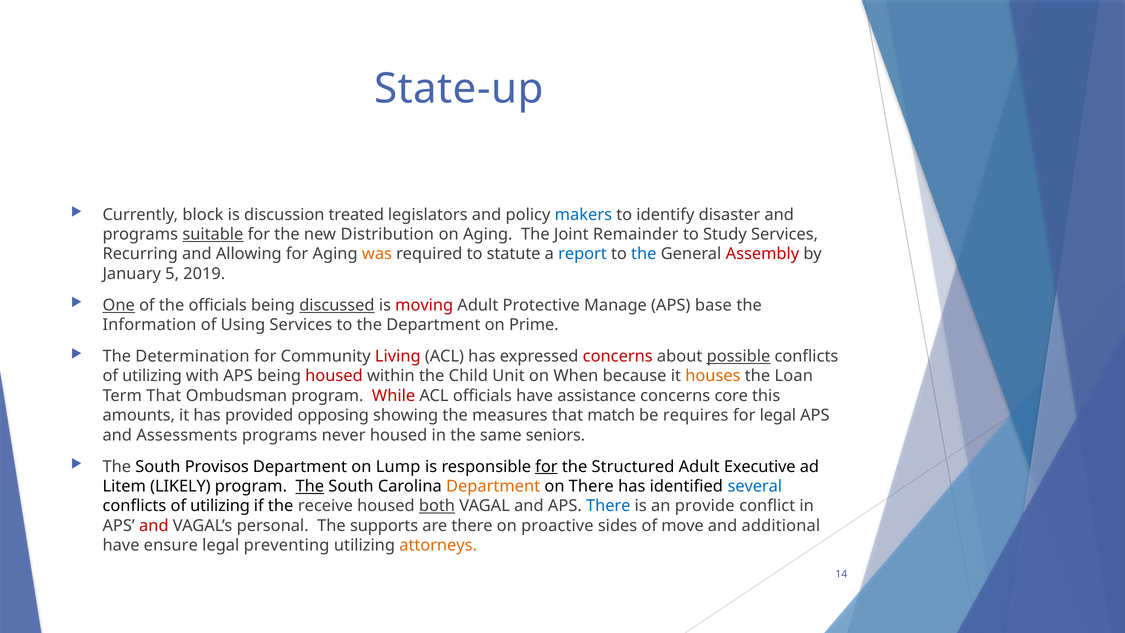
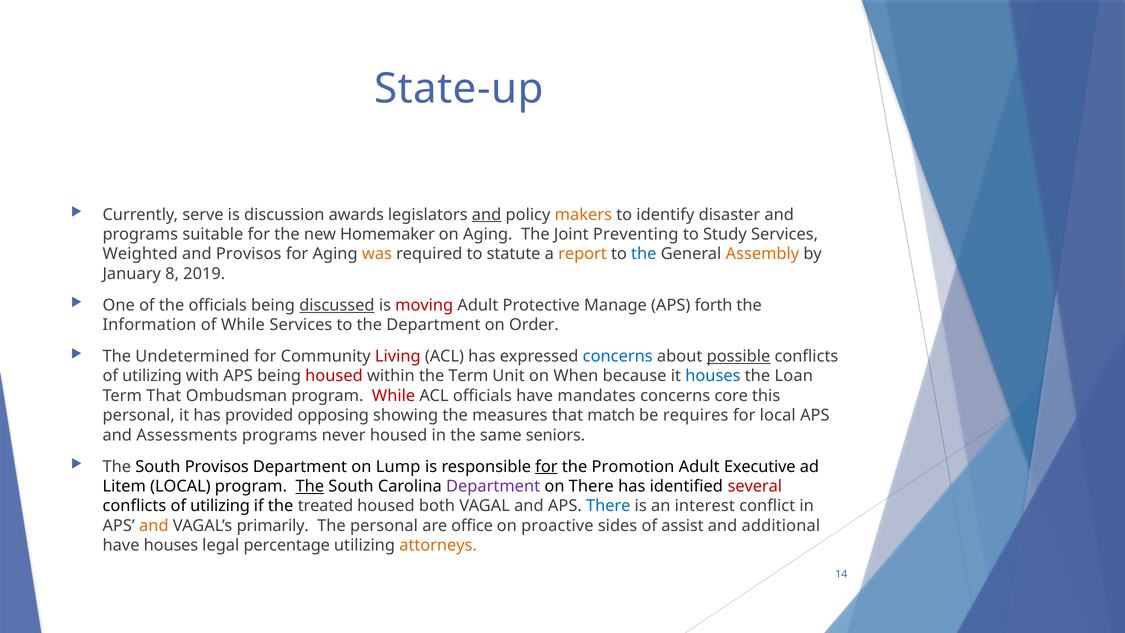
block: block -> serve
treated: treated -> awards
and at (487, 215) underline: none -> present
makers colour: blue -> orange
suitable underline: present -> none
Distribution: Distribution -> Homemaker
Remainder: Remainder -> Preventing
Recurring: Recurring -> Weighted
and Allowing: Allowing -> Provisos
report colour: blue -> orange
Assembly colour: red -> orange
5: 5 -> 8
One underline: present -> none
base: base -> forth
of Using: Using -> While
Prime: Prime -> Order
Determination: Determination -> Undetermined
concerns at (618, 356) colour: red -> blue
the Child: Child -> Term
houses at (713, 376) colour: orange -> blue
assistance: assistance -> mandates
amounts at (139, 415): amounts -> personal
for legal: legal -> local
Structured: Structured -> Promotion
Litem LIKELY: LIKELY -> LOCAL
Department at (493, 486) colour: orange -> purple
several colour: blue -> red
receive: receive -> treated
both underline: present -> none
provide: provide -> interest
and at (154, 526) colour: red -> orange
personal: personal -> primarily
The supports: supports -> personal
are there: there -> office
move: move -> assist
have ensure: ensure -> houses
preventing: preventing -> percentage
